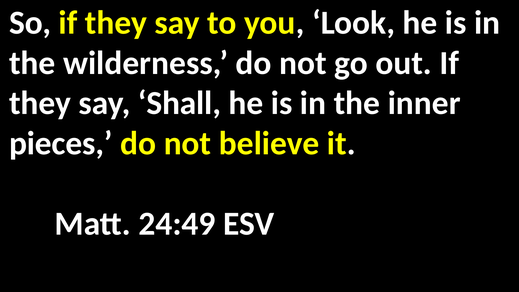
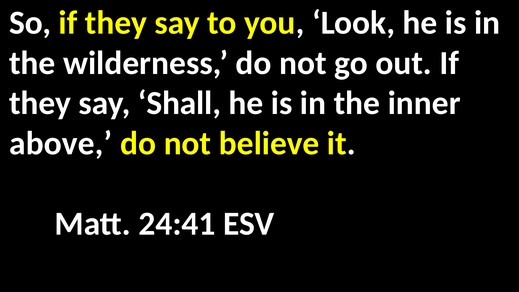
pieces: pieces -> above
24:49: 24:49 -> 24:41
